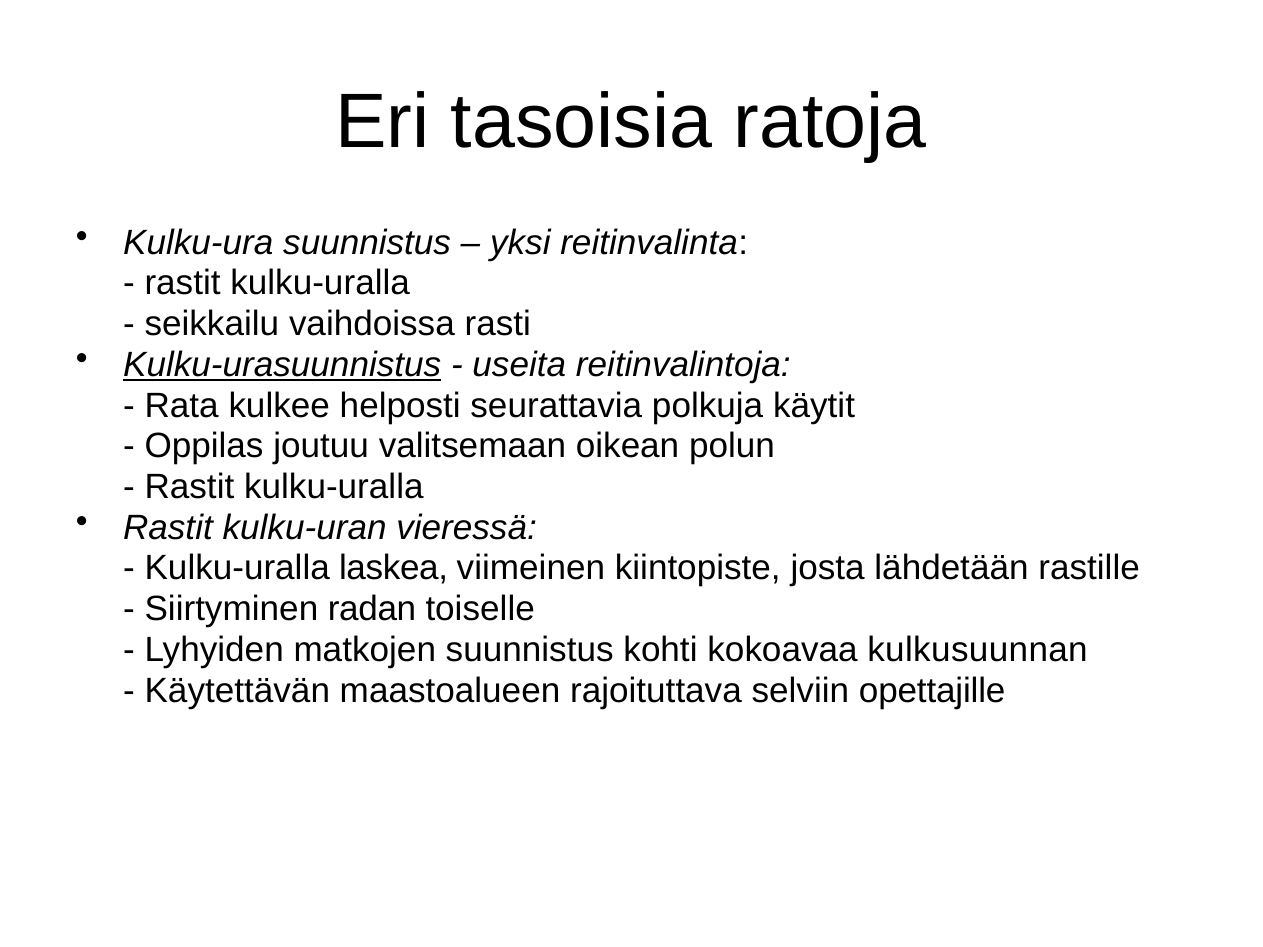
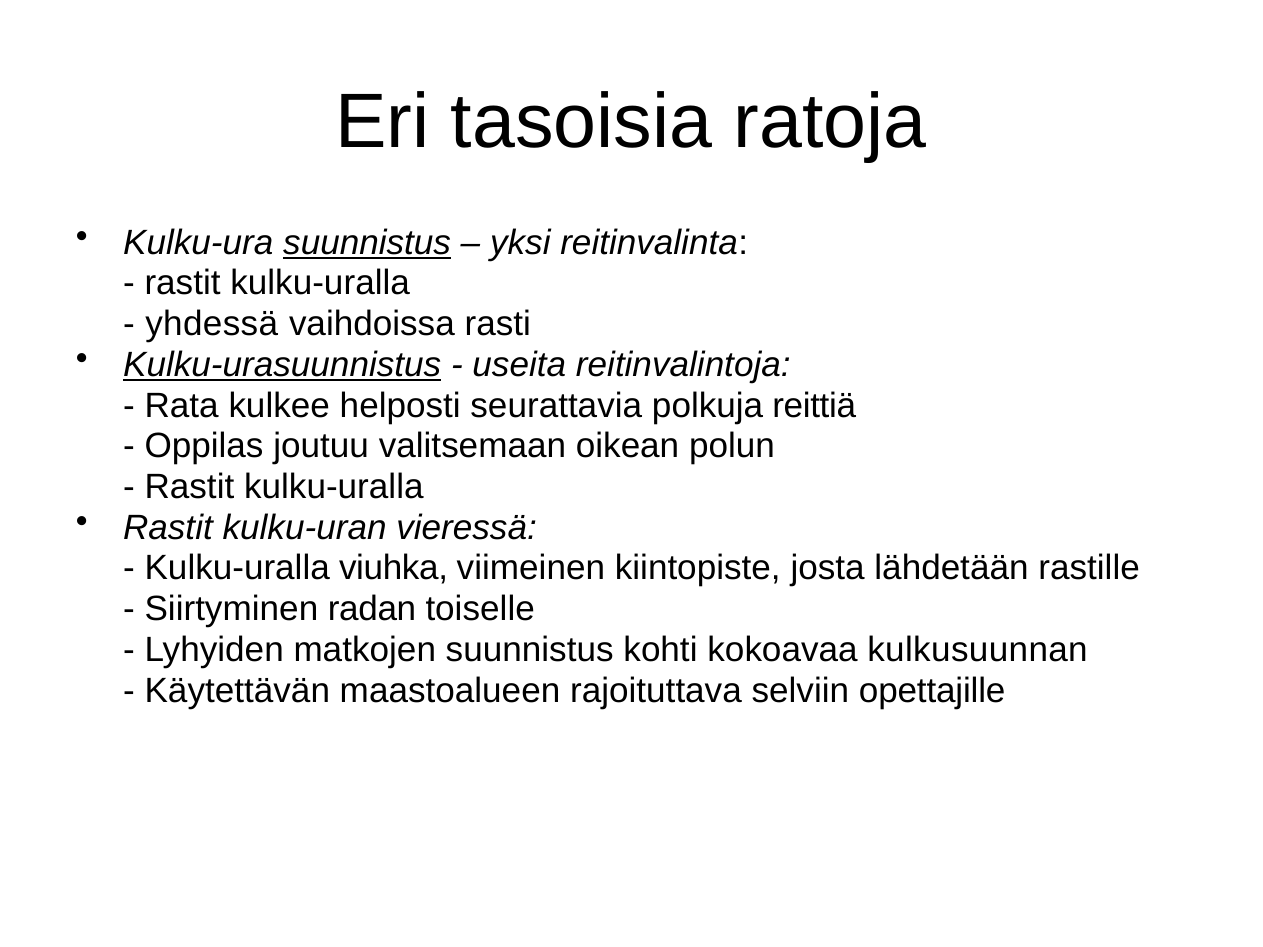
suunnistus at (367, 243) underline: none -> present
seikkailu: seikkailu -> yhdessä
käytit: käytit -> reittiä
laskea: laskea -> viuhka
